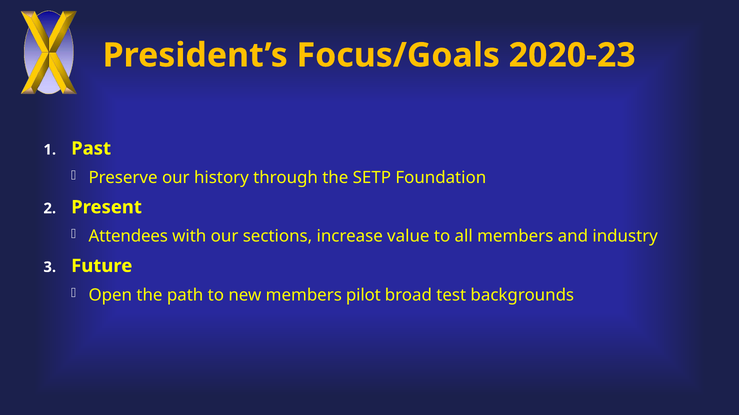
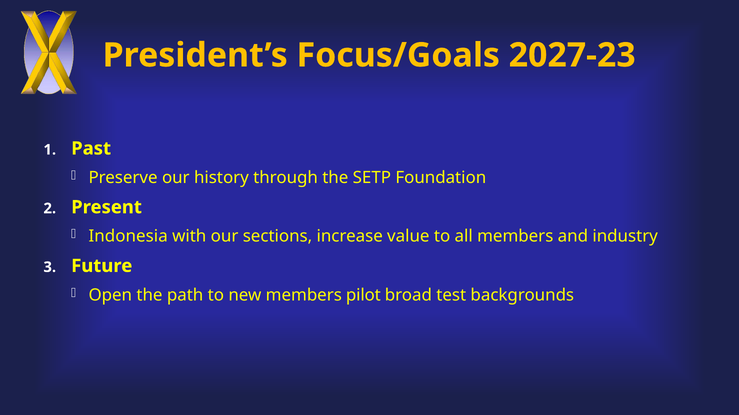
2020-23: 2020-23 -> 2027-23
Attendees: Attendees -> Indonesia
